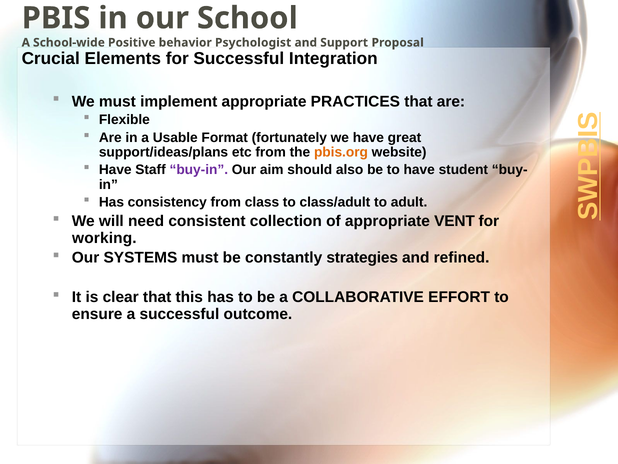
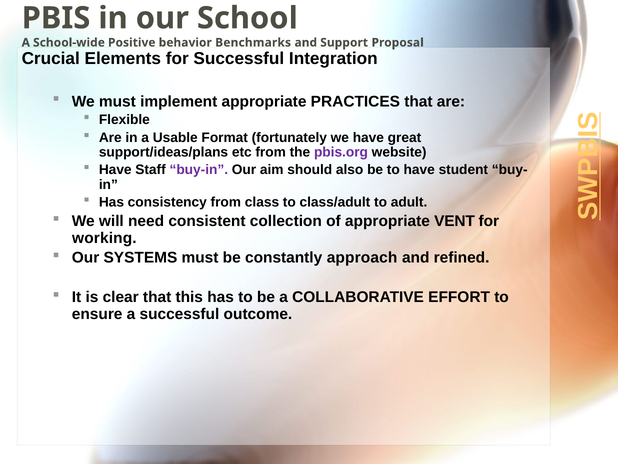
Psychologist: Psychologist -> Benchmarks
pbis.org colour: orange -> purple
strategies: strategies -> approach
